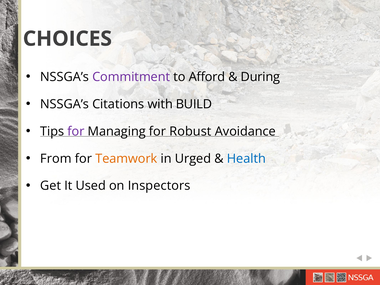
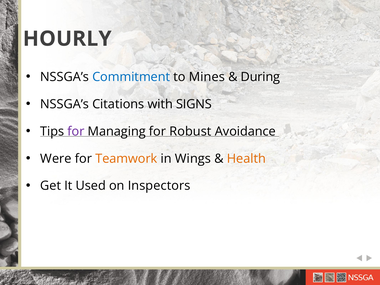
CHOICES: CHOICES -> HOURLY
Commitment colour: purple -> blue
Afford: Afford -> Mines
BUILD: BUILD -> SIGNS
From: From -> Were
Urged: Urged -> Wings
Health colour: blue -> orange
